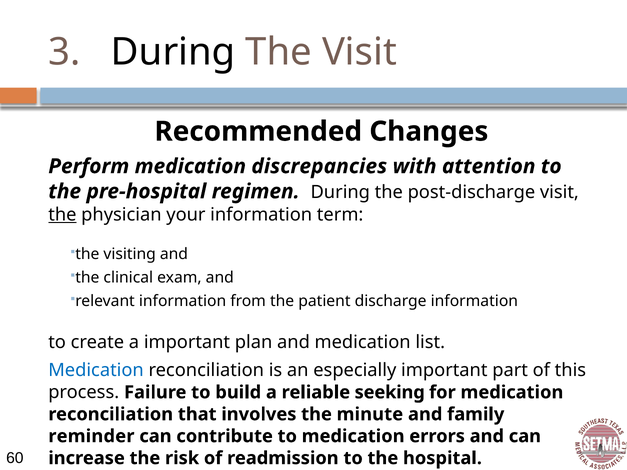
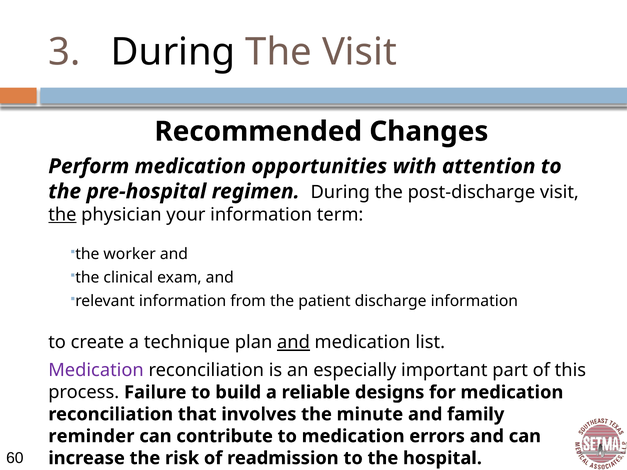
discrepancies: discrepancies -> opportunities
visiting: visiting -> worker
a important: important -> technique
and at (294, 343) underline: none -> present
Medication at (96, 371) colour: blue -> purple
seeking: seeking -> designs
